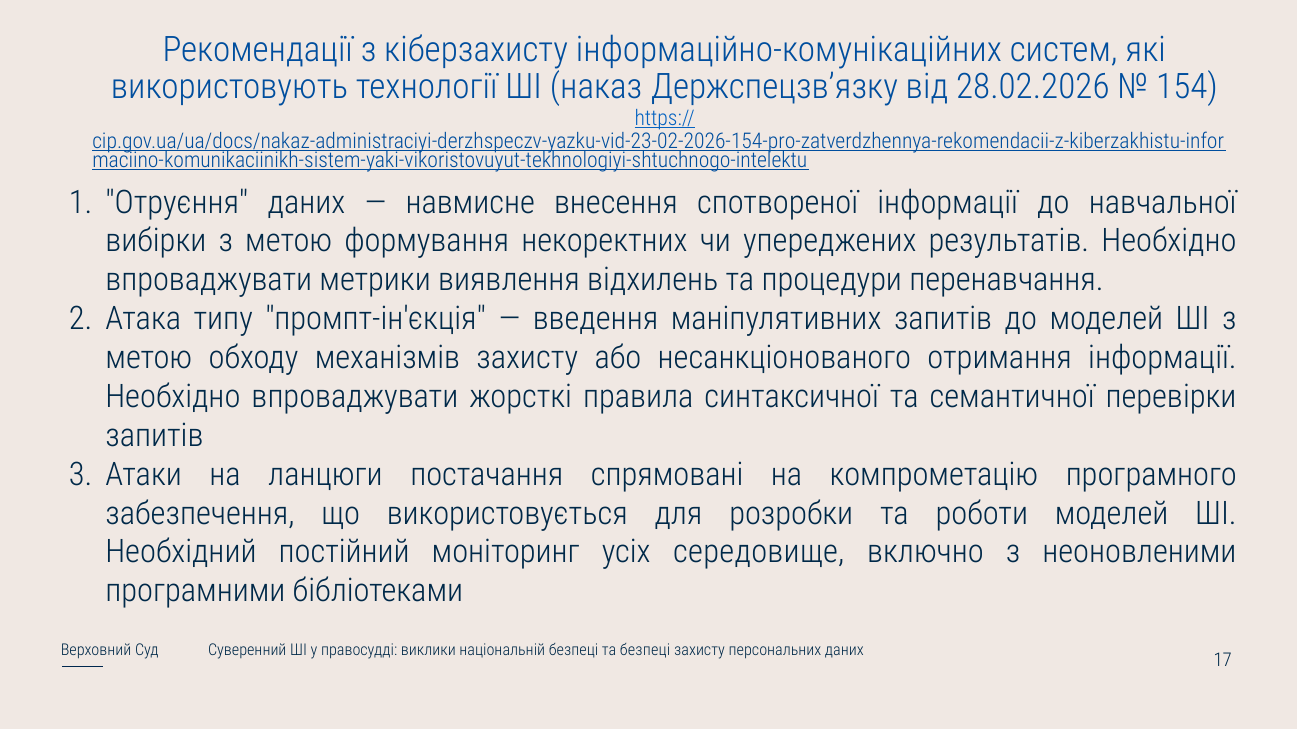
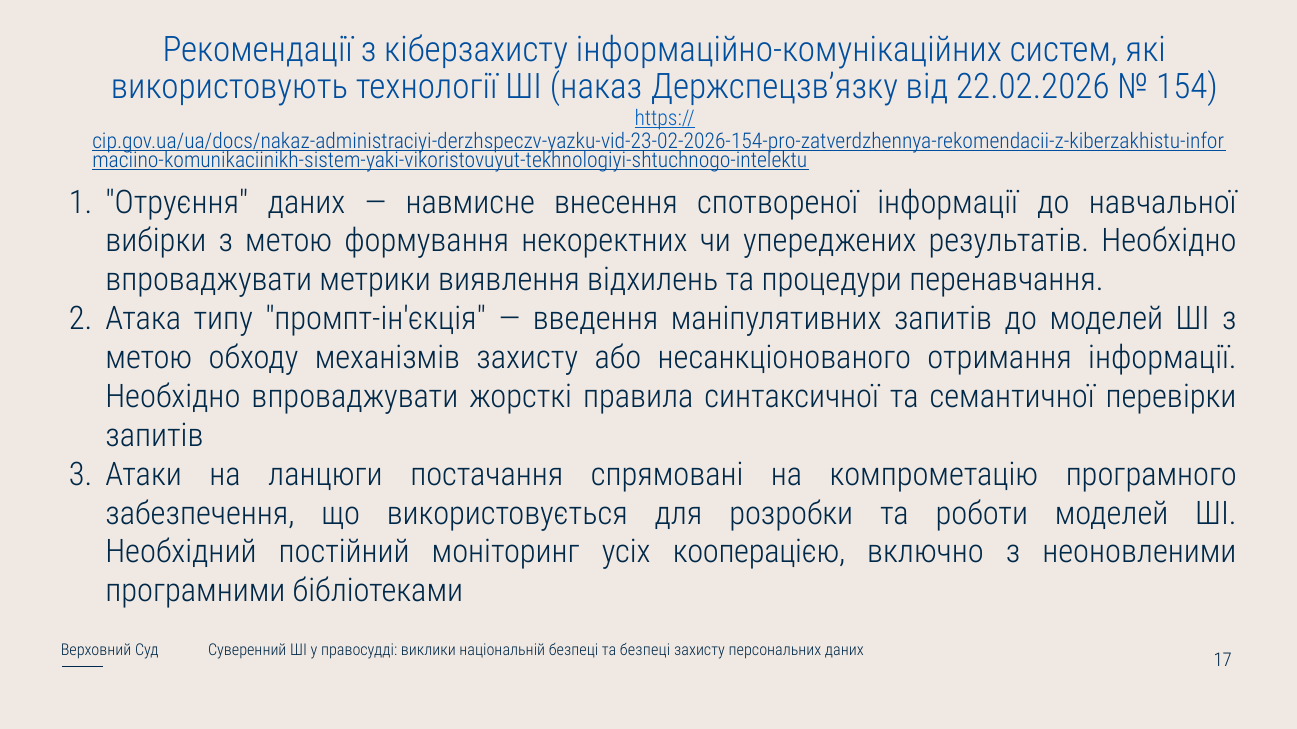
28.02.2026: 28.02.2026 -> 22.02.2026
середовище: середовище -> кооперацією
